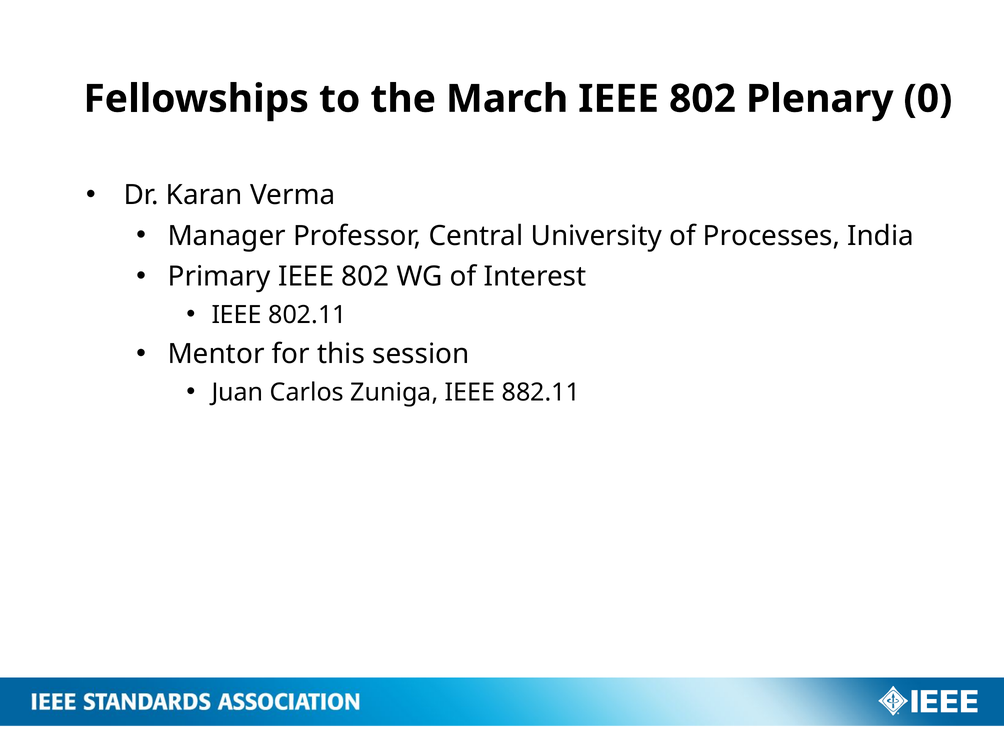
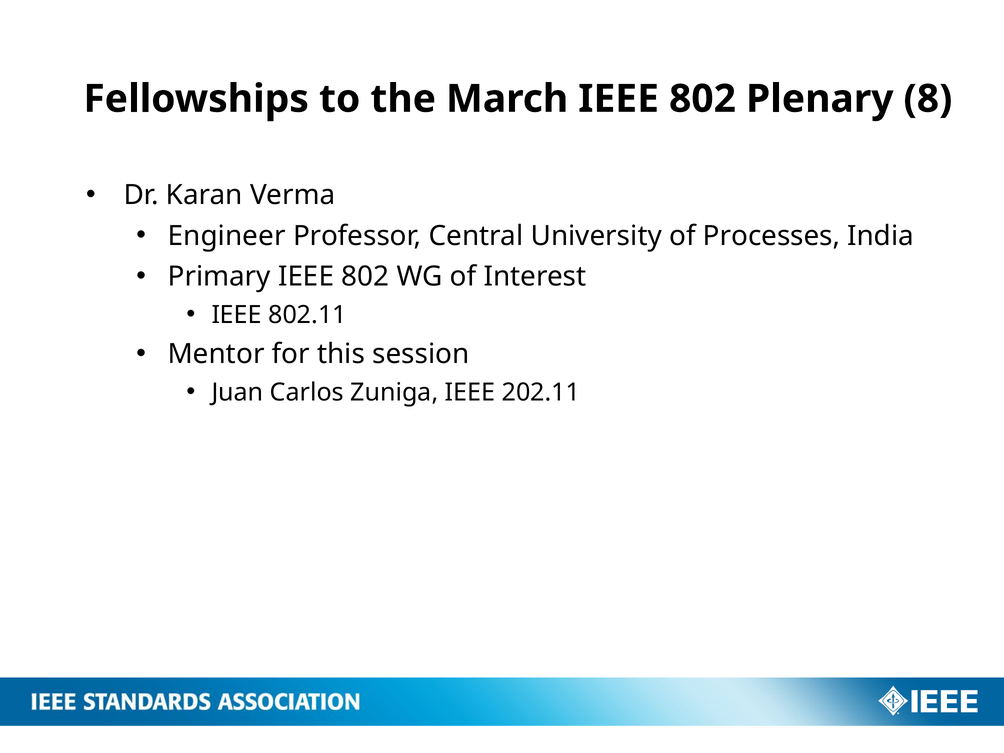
0: 0 -> 8
Manager: Manager -> Engineer
882.11: 882.11 -> 202.11
